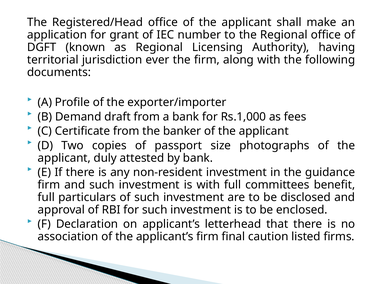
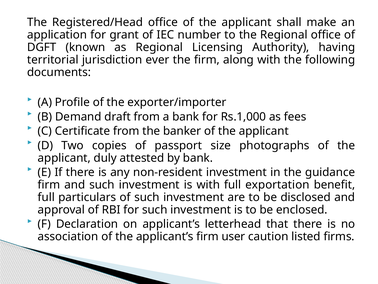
committees: committees -> exportation
final: final -> user
